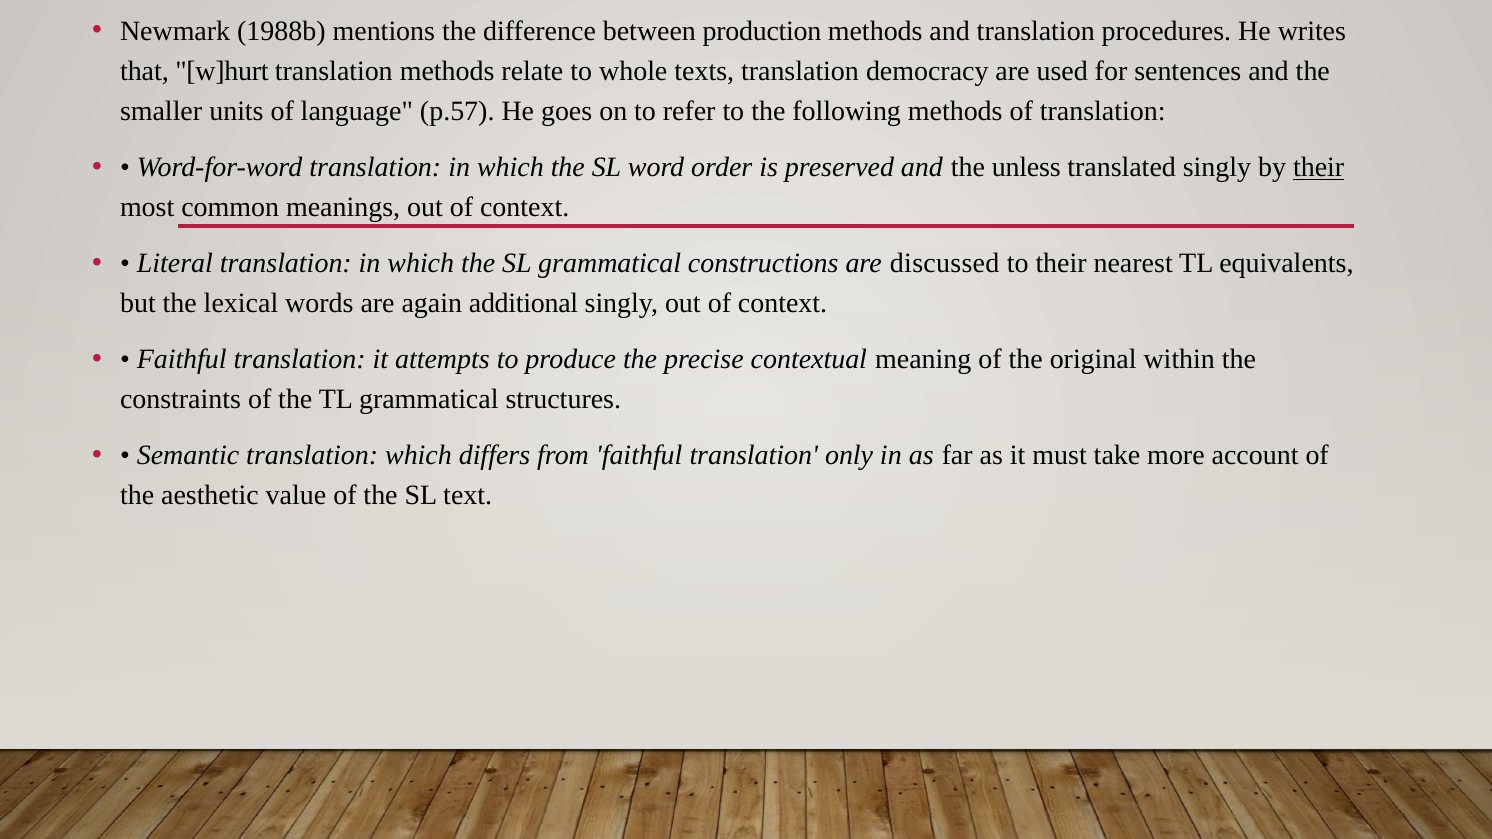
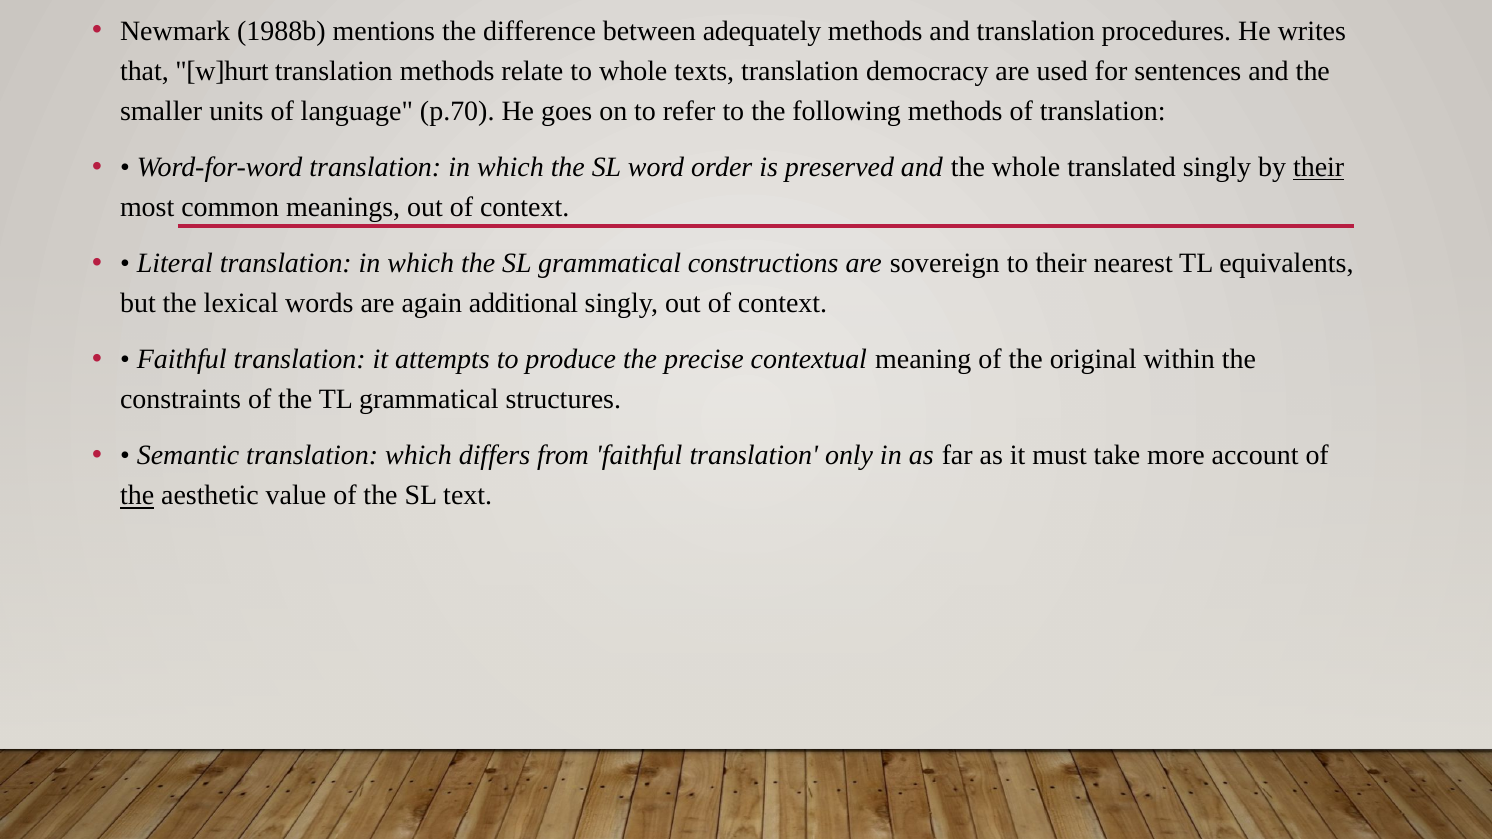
production: production -> adequately
p.57: p.57 -> p.70
the unless: unless -> whole
discussed: discussed -> sovereign
the at (137, 496) underline: none -> present
